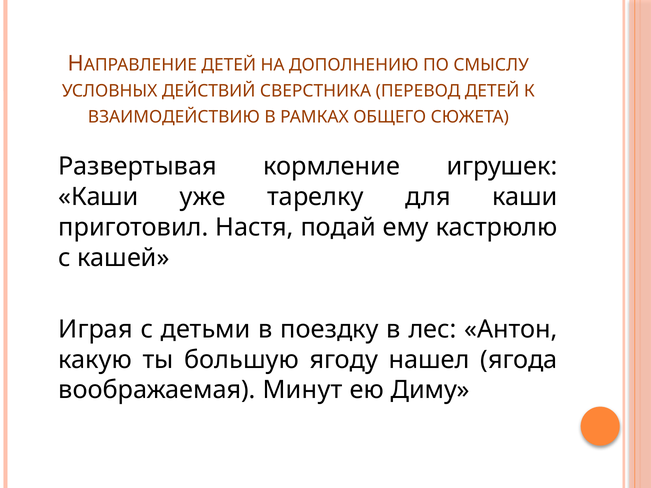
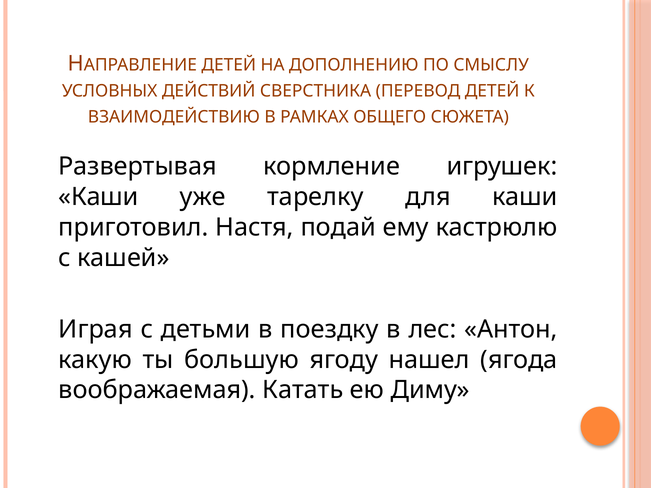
Минут: Минут -> Катать
